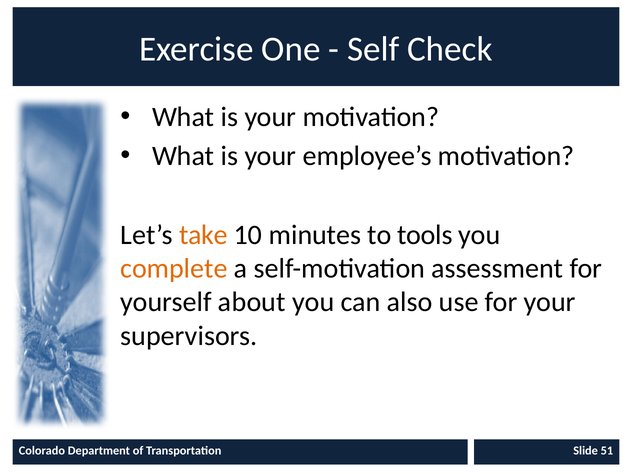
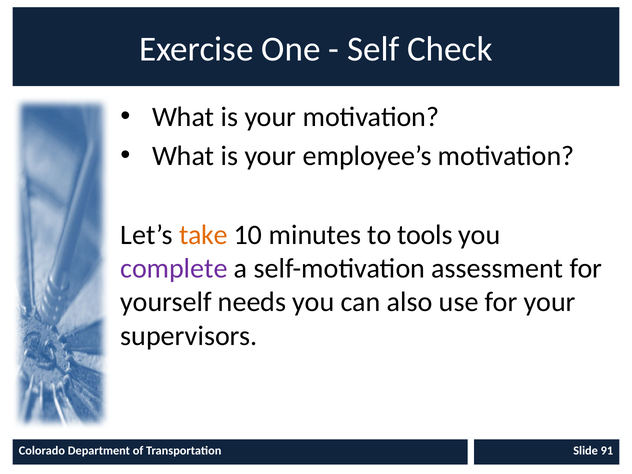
complete colour: orange -> purple
about: about -> needs
51: 51 -> 91
